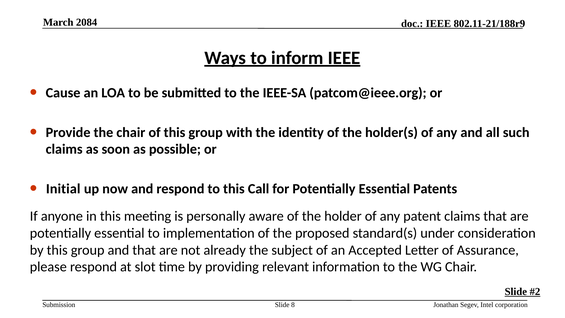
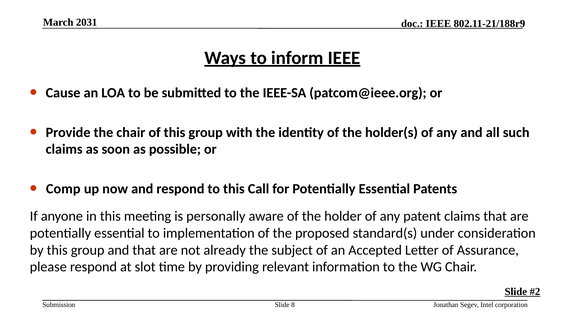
2084: 2084 -> 2031
Initial: Initial -> Comp
